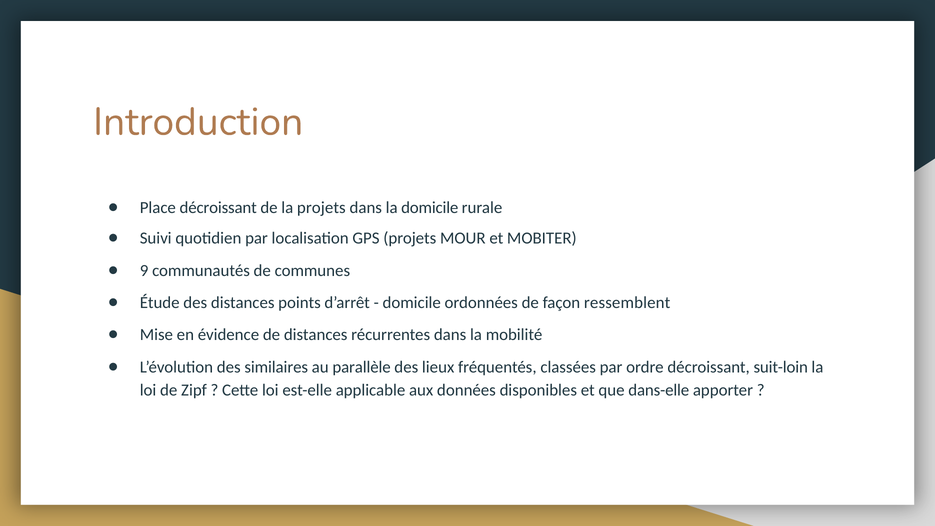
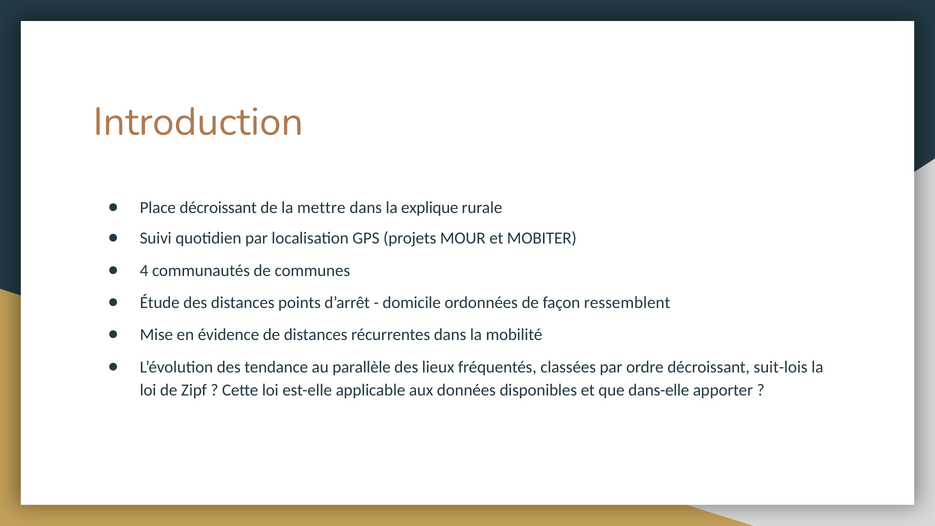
la projets: projets -> mettre
la domicile: domicile -> explique
9: 9 -> 4
similaires: similaires -> tendance
suit-loin: suit-loin -> suit-lois
